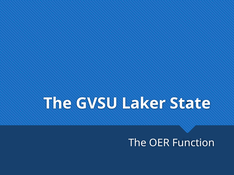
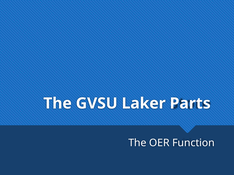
State: State -> Parts
